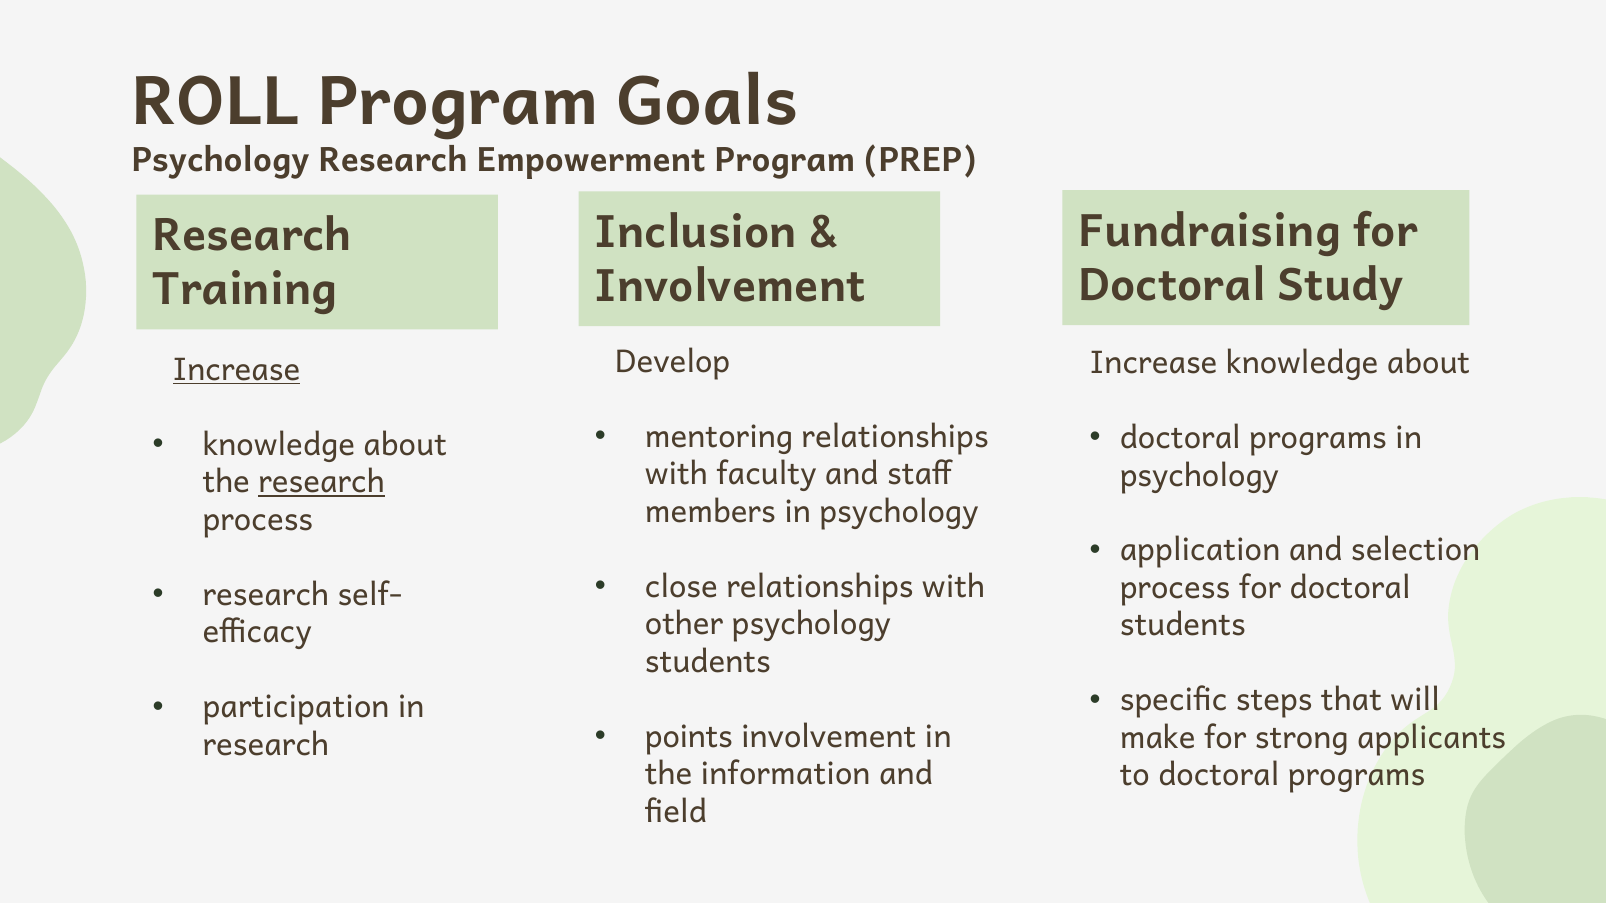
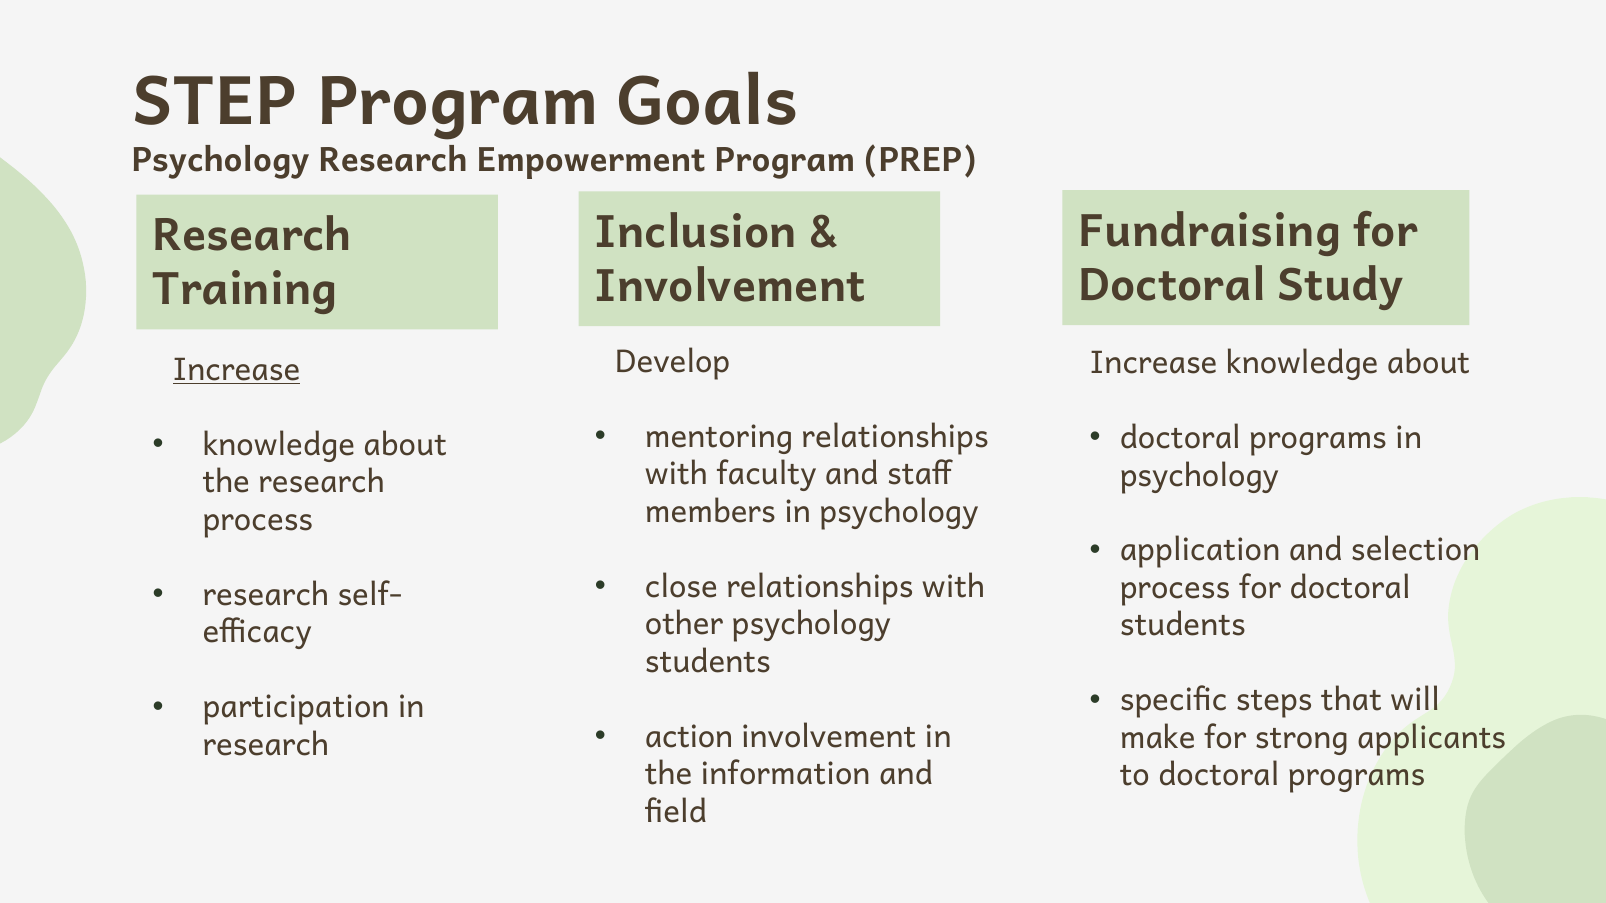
ROLL: ROLL -> STEP
research at (322, 483) underline: present -> none
points: points -> action
